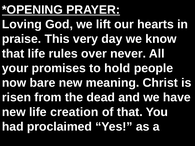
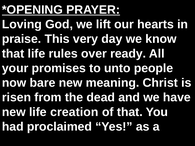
never: never -> ready
hold: hold -> unto
